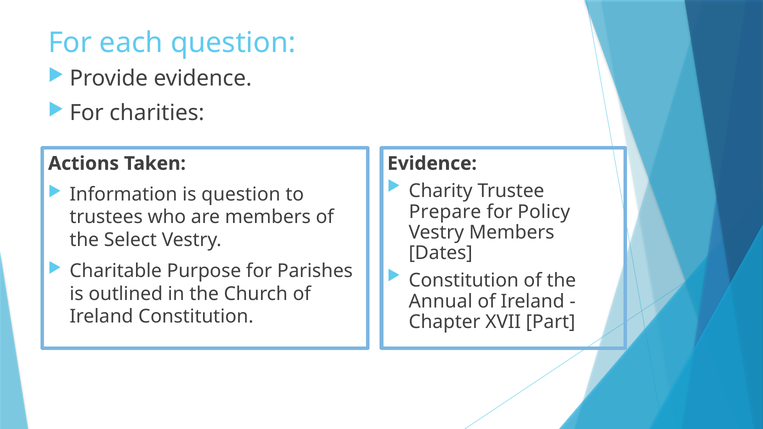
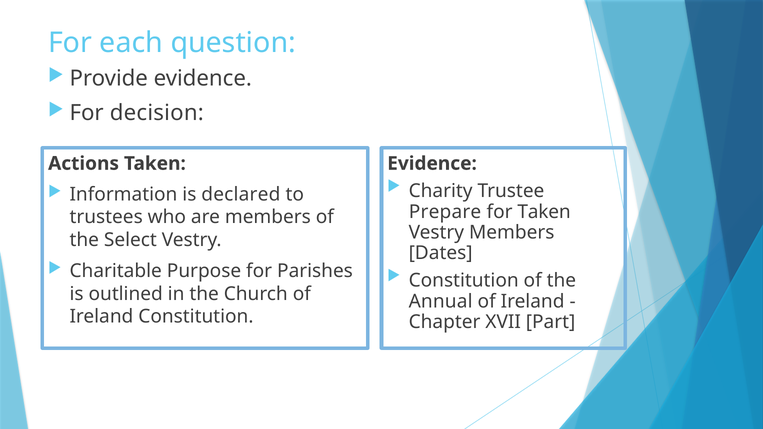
charities: charities -> decision
is question: question -> declared
for Policy: Policy -> Taken
